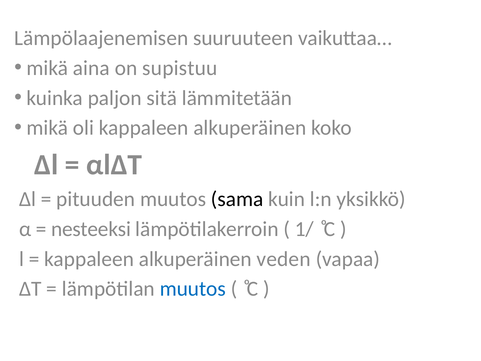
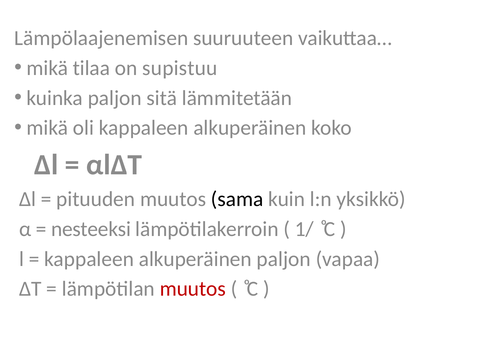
aina: aina -> tilaa
alkuperäinen veden: veden -> paljon
muutos at (193, 289) colour: blue -> red
